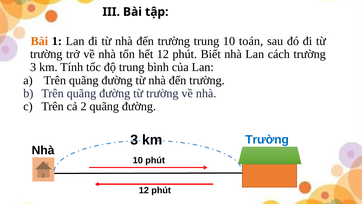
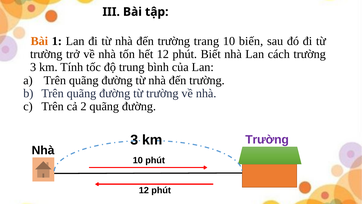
trường trung: trung -> trang
toán: toán -> biến
Trường at (267, 139) colour: blue -> purple
